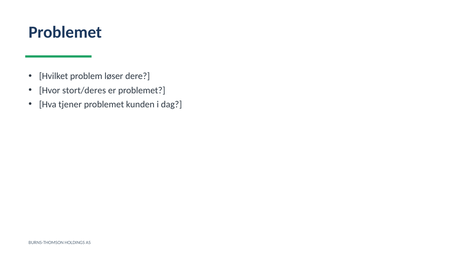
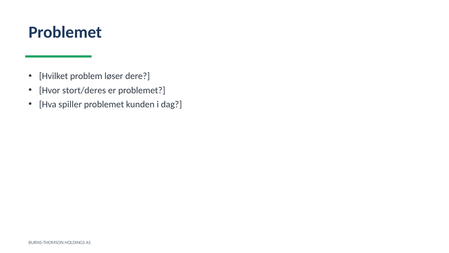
tjener: tjener -> spiller
